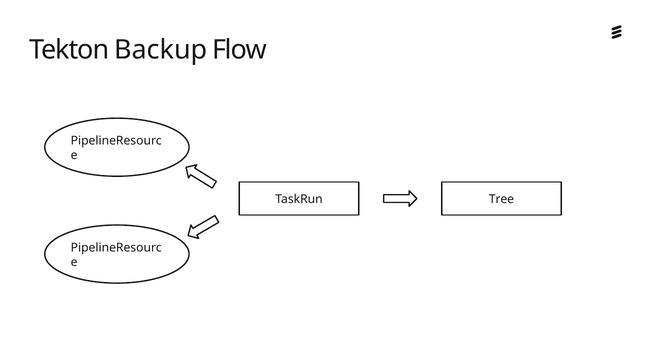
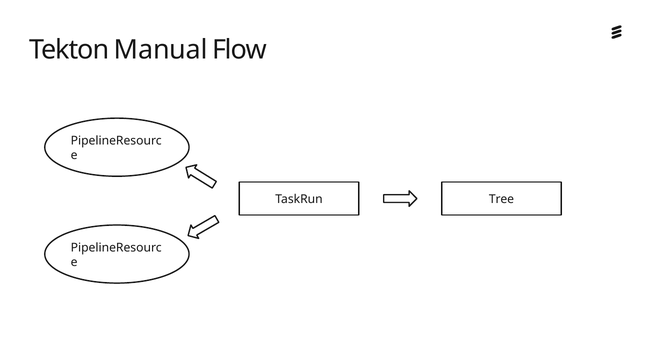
Backup: Backup -> Manual
